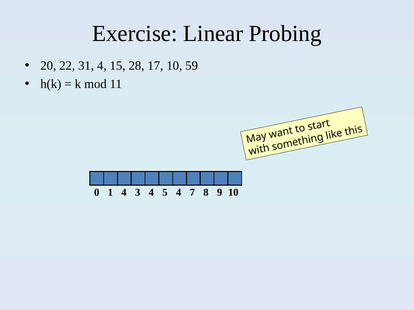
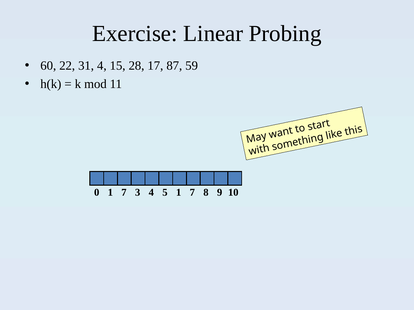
20: 20 -> 60
17 10: 10 -> 87
0 1 4: 4 -> 7
5 4: 4 -> 1
